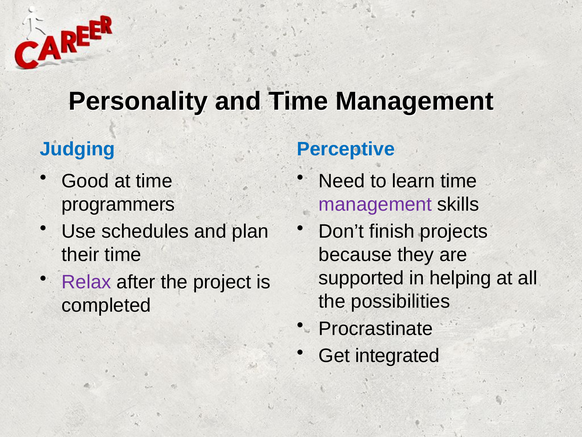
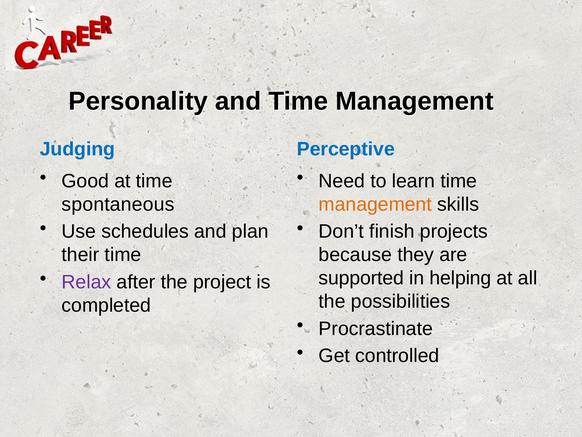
programmers: programmers -> spontaneous
management at (375, 204) colour: purple -> orange
integrated: integrated -> controlled
